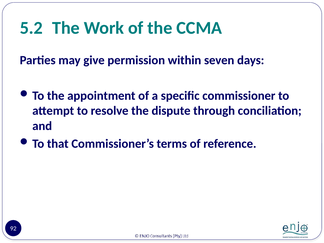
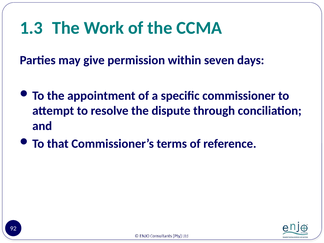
5.2: 5.2 -> 1.3
